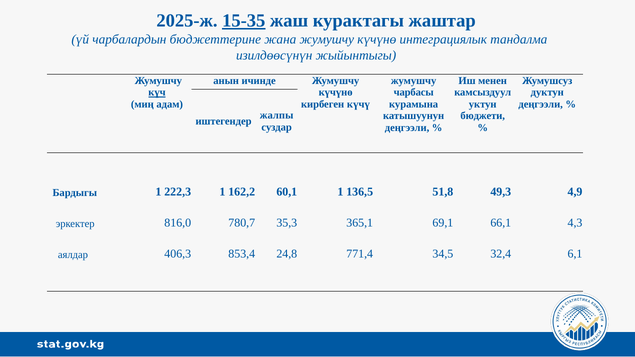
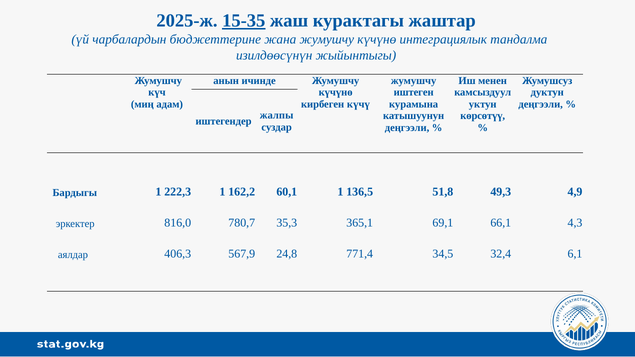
күч underline: present -> none
чарбасы: чарбасы -> иштеген
бюджети: бюджети -> көрсөтүү
853,4: 853,4 -> 567,9
